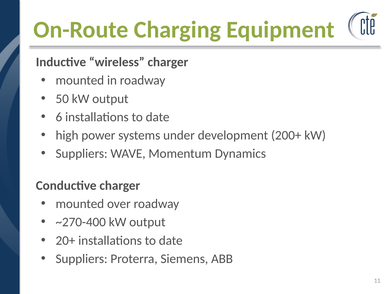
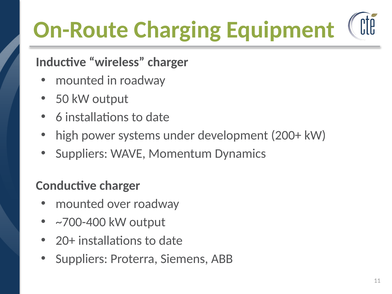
~270-400: ~270-400 -> ~700-400
